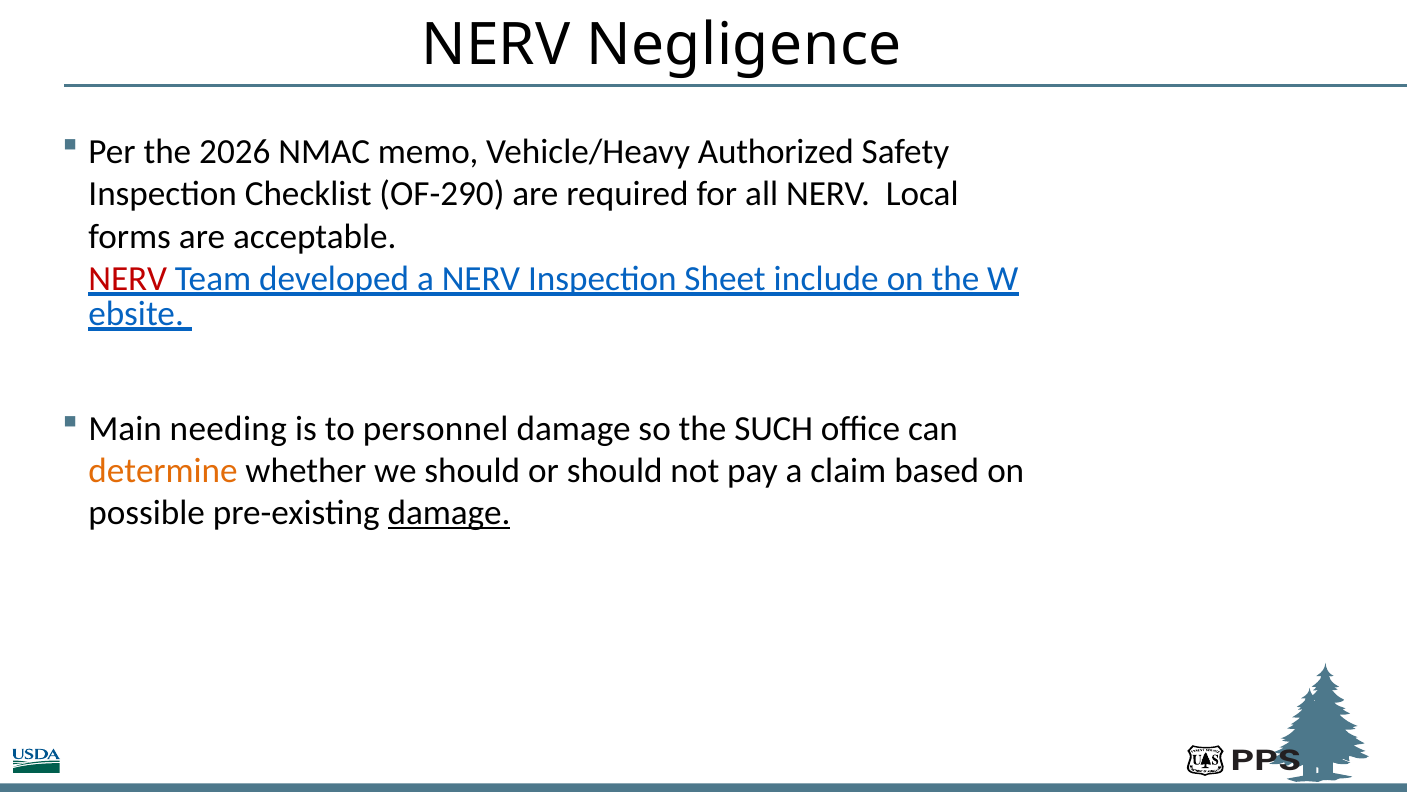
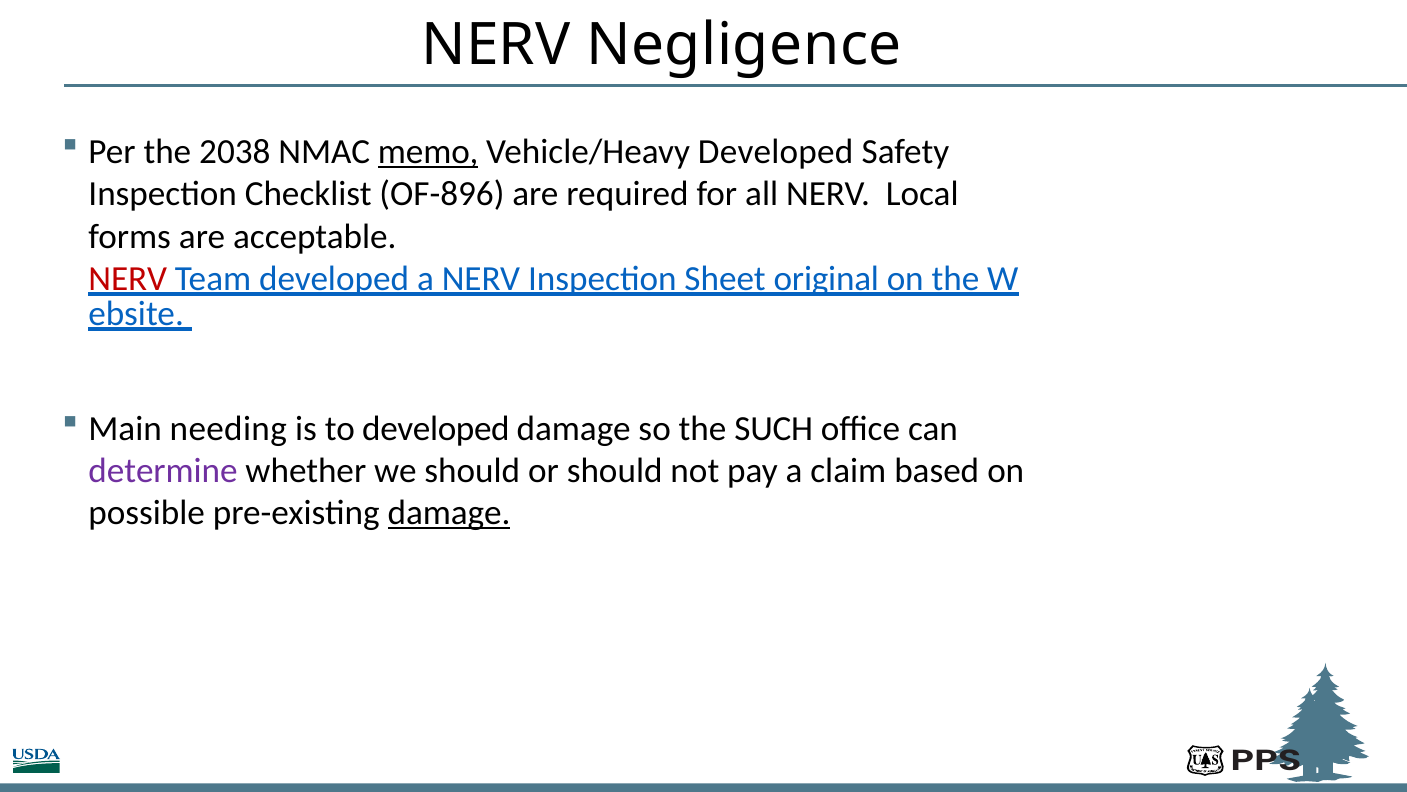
2026: 2026 -> 2038
memo underline: none -> present
Vehicle/Heavy Authorized: Authorized -> Developed
OF-290: OF-290 -> OF-896
include: include -> original
to personnel: personnel -> developed
determine colour: orange -> purple
